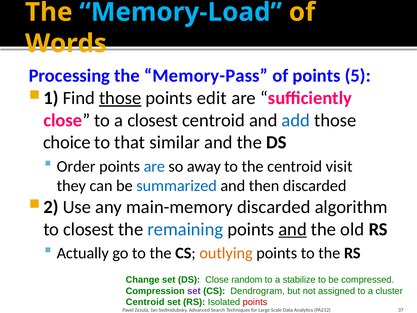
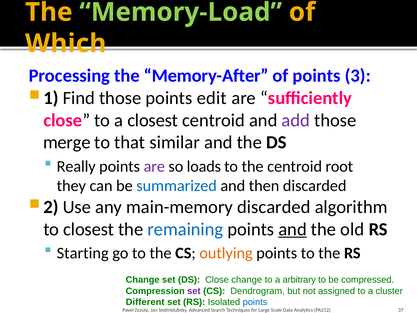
Memory-Load colour: light blue -> light green
Words: Words -> Which
Memory-Pass: Memory-Pass -> Memory-After
5: 5 -> 3
those at (120, 98) underline: present -> none
add colour: blue -> purple
choice: choice -> merge
Order: Order -> Really
are at (154, 166) colour: blue -> purple
away: away -> loads
visit: visit -> root
Actually: Actually -> Starting
Close random: random -> change
stabilize: stabilize -> arbitrary
Centroid at (145, 302): Centroid -> Different
points at (255, 302) colour: red -> blue
